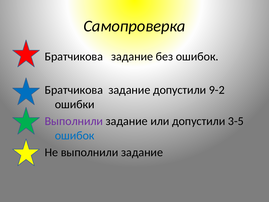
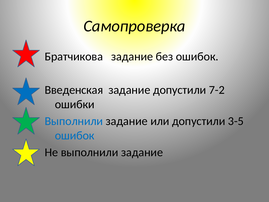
Братчикова at (74, 90): Братчикова -> Введенская
9-2: 9-2 -> 7-2
Выполнили at (74, 121) colour: purple -> blue
